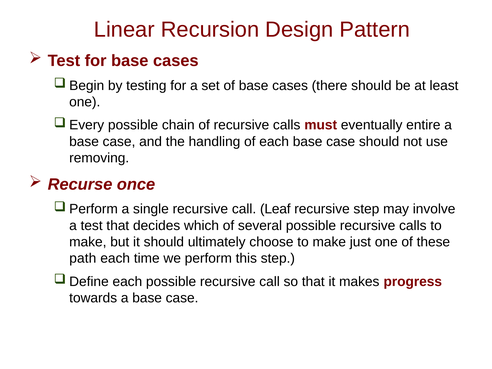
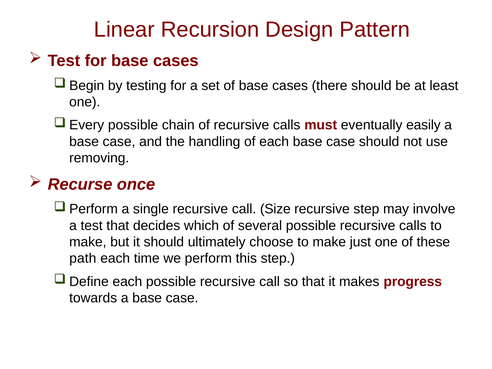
entire: entire -> easily
Leaf: Leaf -> Size
